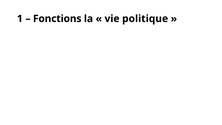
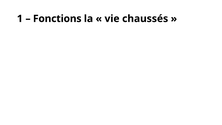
politique: politique -> chaussés
